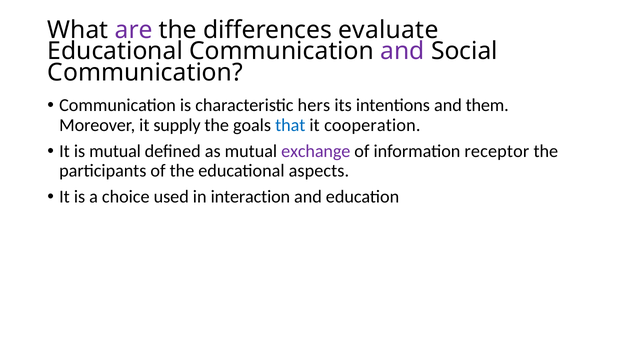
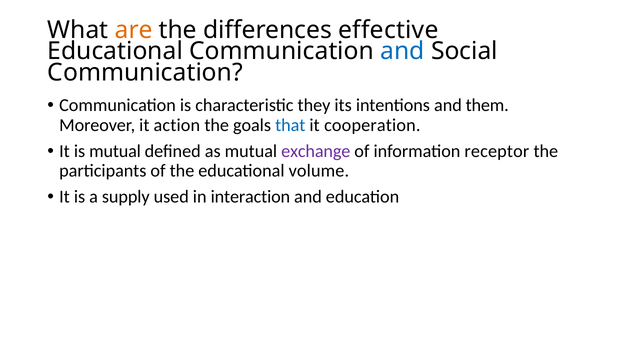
are colour: purple -> orange
evaluate: evaluate -> effective
and at (402, 51) colour: purple -> blue
hers: hers -> they
supply: supply -> action
aspects: aspects -> volume
choice: choice -> supply
